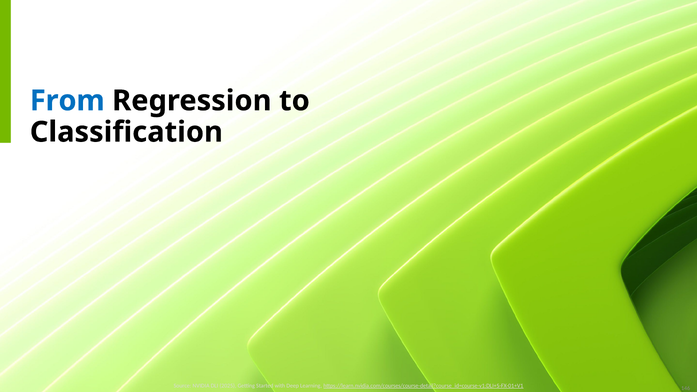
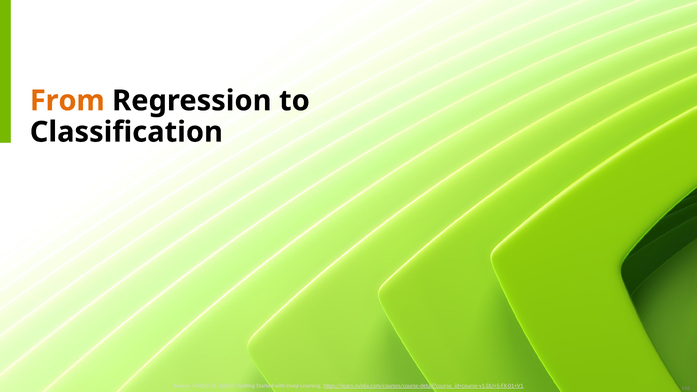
From colour: blue -> orange
